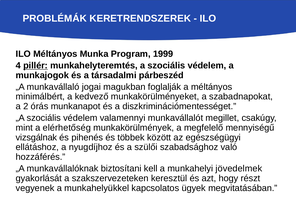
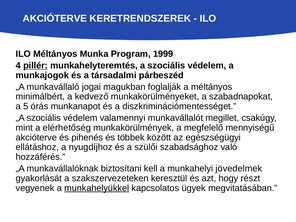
PROBLÉMÁK at (55, 18): PROBLÉMÁK -> AKCIÓTERVE
2: 2 -> 5
vizsgálnak at (36, 137): vizsgálnak -> akcióterve
munkahelyükkel underline: none -> present
